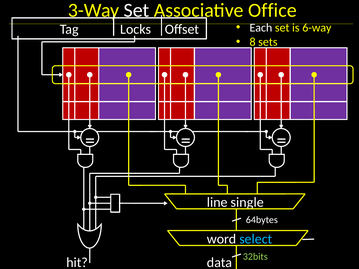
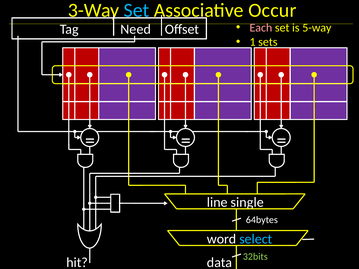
Set at (137, 10) colour: white -> light blue
Office: Office -> Occur
Locks: Locks -> Need
Each colour: white -> pink
6-way: 6-way -> 5-way
8: 8 -> 1
